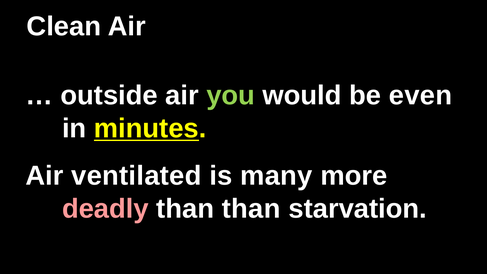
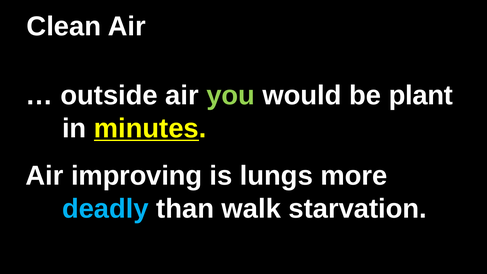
even: even -> plant
ventilated: ventilated -> improving
many: many -> lungs
deadly colour: pink -> light blue
than than: than -> walk
